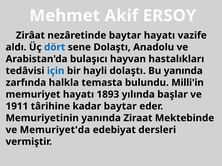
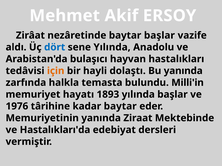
baytar hayatı: hayatı -> başlar
sene Dolaştı: Dolaştı -> Yılında
için colour: blue -> orange
1911: 1911 -> 1976
Memuriyet'da: Memuriyet'da -> Hastalıkları'da
